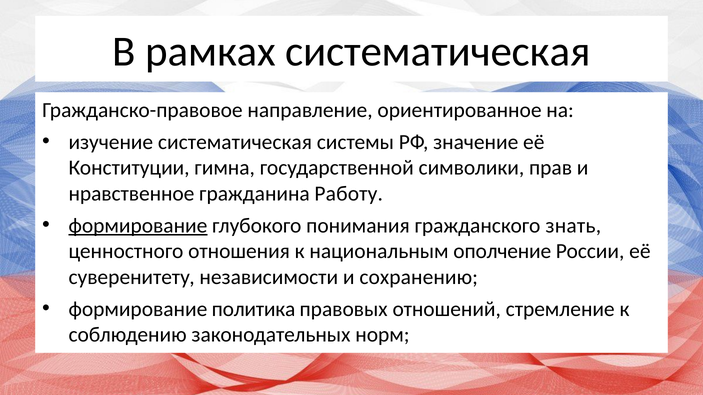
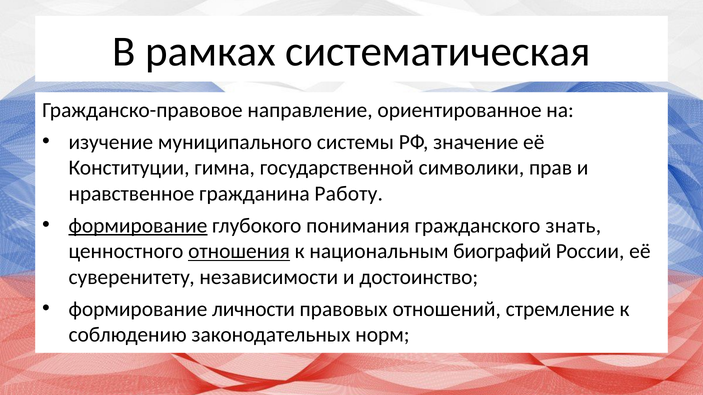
изучение систематическая: систематическая -> муниципального
отношения underline: none -> present
ополчение: ополчение -> биографий
сохранению: сохранению -> достоинство
политика: политика -> личности
